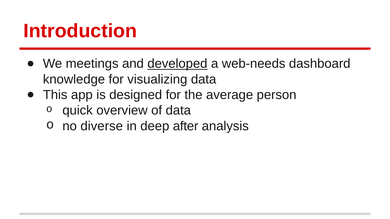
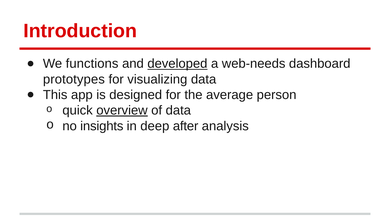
meetings: meetings -> functions
knowledge: knowledge -> prototypes
overview underline: none -> present
diverse: diverse -> insights
